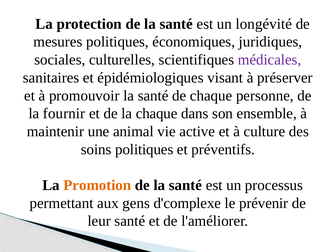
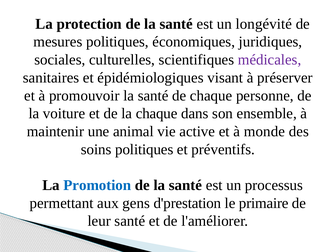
fournir: fournir -> voiture
culture: culture -> monde
Promotion colour: orange -> blue
d'complexe: d'complexe -> d'prestation
prévenir: prévenir -> primaire
